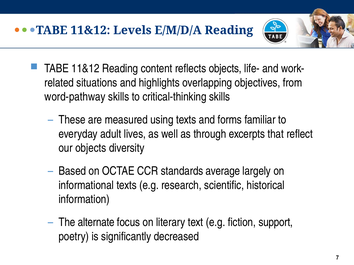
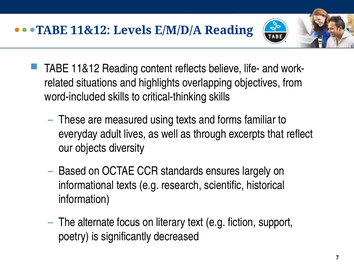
reflects objects: objects -> believe
word-pathway: word-pathway -> word-included
average: average -> ensures
